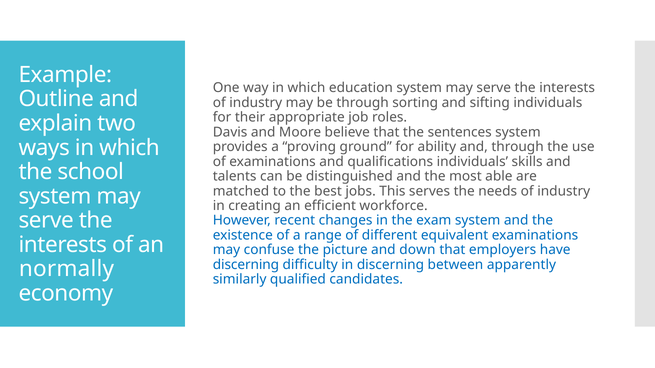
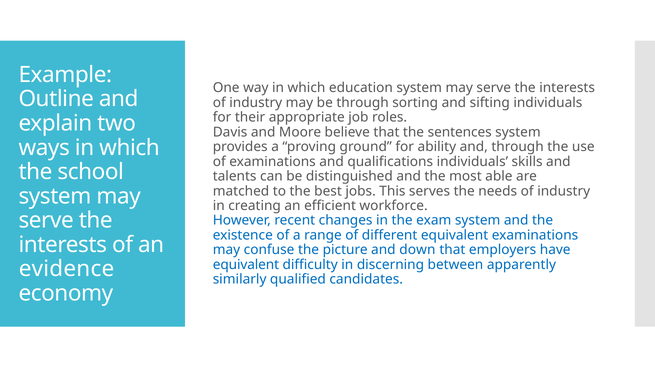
discerning at (246, 265): discerning -> equivalent
normally: normally -> evidence
